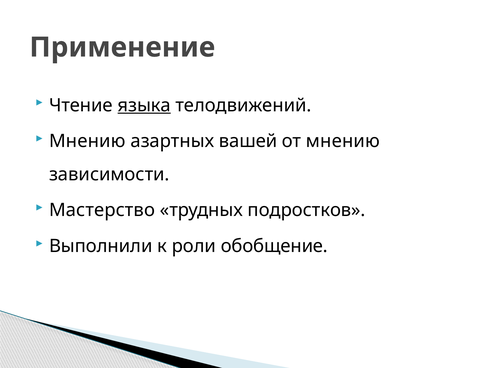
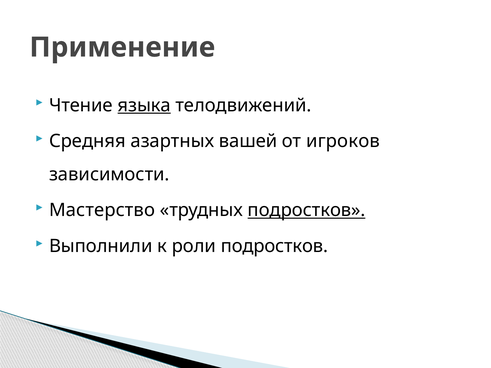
Мнению at (87, 141): Мнению -> Средняя
от мнению: мнению -> игроков
подростков at (307, 210) underline: none -> present
роли обобщение: обобщение -> подростков
